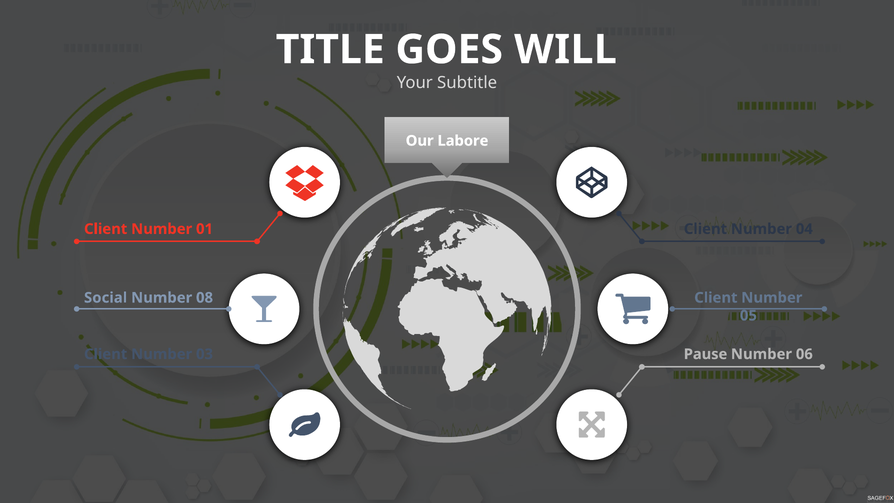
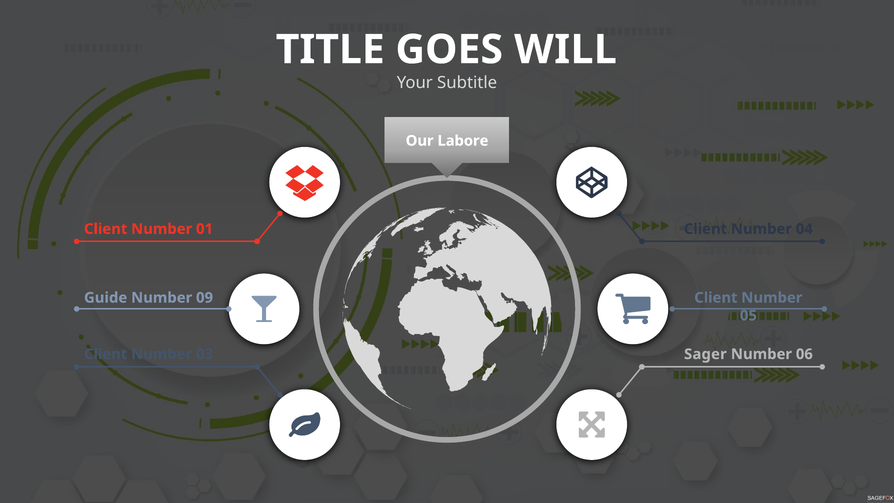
Social: Social -> Guide
08: 08 -> 09
Pause: Pause -> Sager
